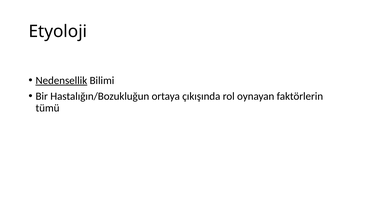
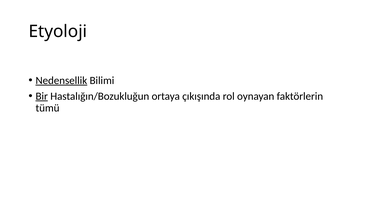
Bir underline: none -> present
